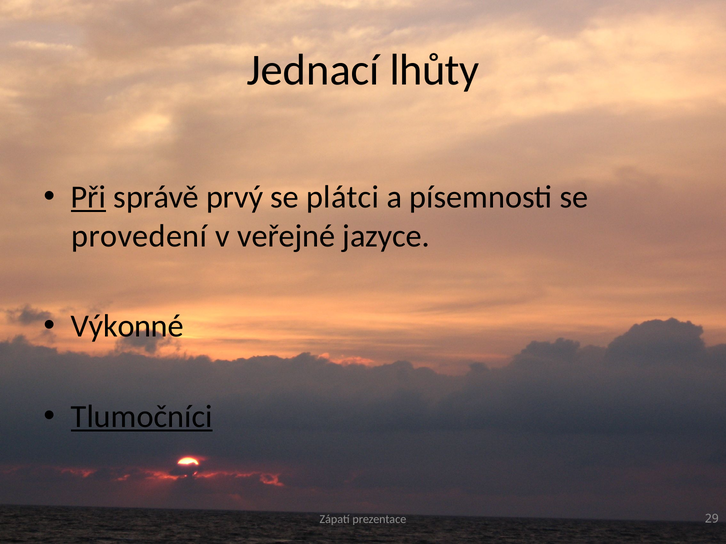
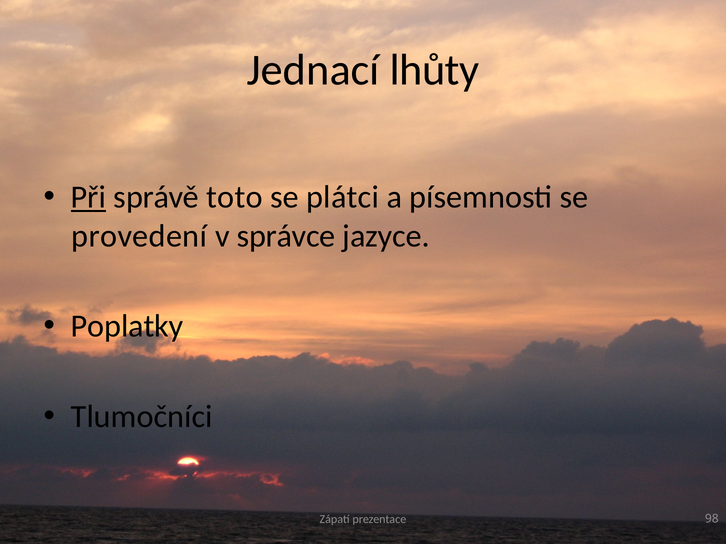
prvý: prvý -> toto
veřejné: veřejné -> správce
Výkonné: Výkonné -> Poplatky
Tlumočníci underline: present -> none
29: 29 -> 98
